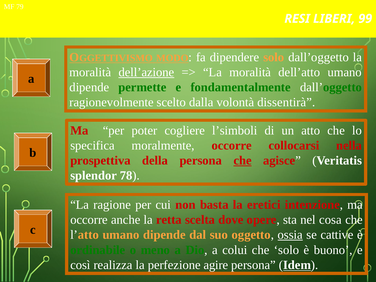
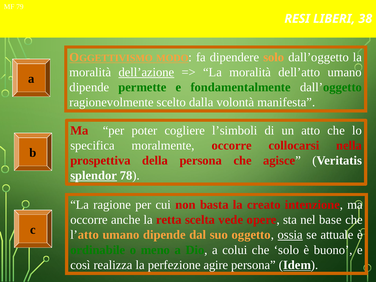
99: 99 -> 38
dissentirà: dissentirà -> manifesta
che at (243, 161) underline: present -> none
splendor underline: none -> present
eretici: eretici -> creato
dove: dove -> vede
cosa: cosa -> base
cattive: cattive -> attuale
